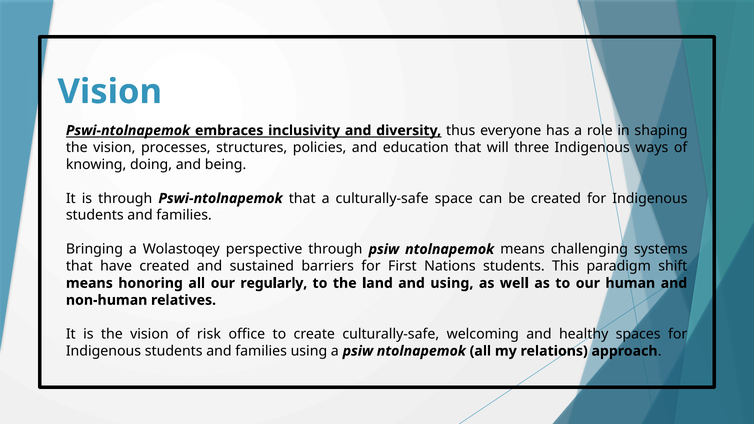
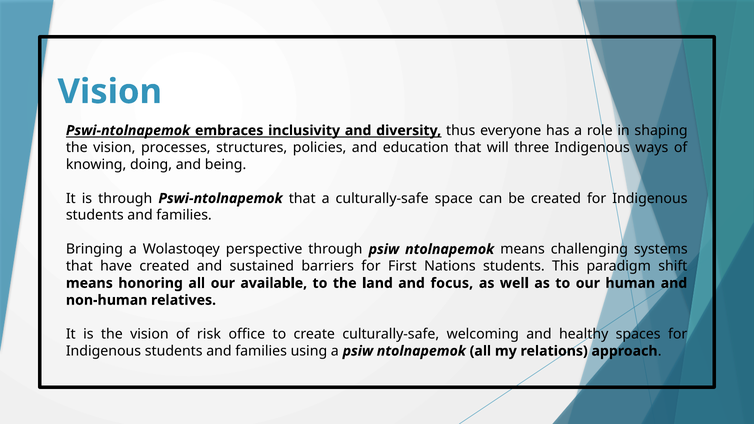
regularly: regularly -> available
and using: using -> focus
